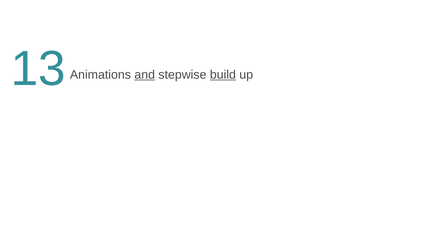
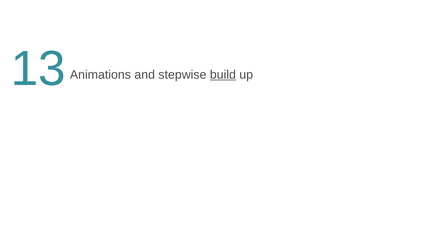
and underline: present -> none
